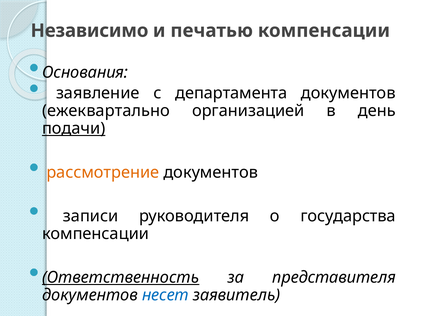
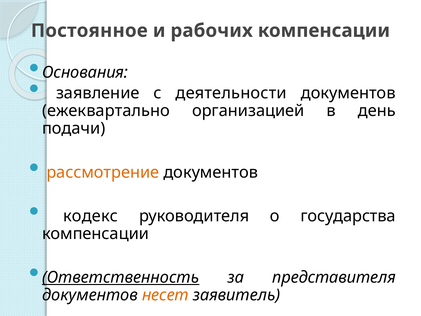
Независимо: Независимо -> Постоянное
печатью: печатью -> рабочих
департамента: департамента -> деятельности
подачи underline: present -> none
записи: записи -> кодекс
несет colour: blue -> orange
